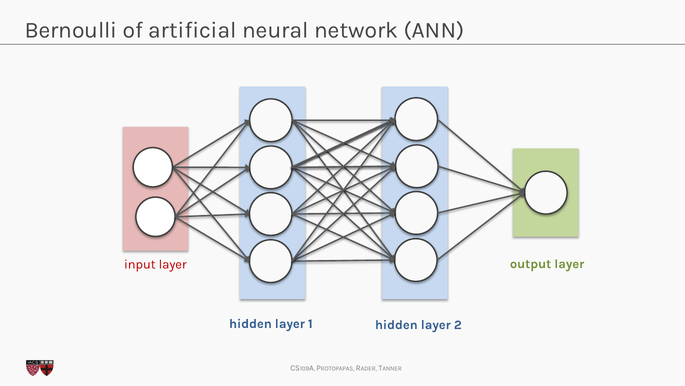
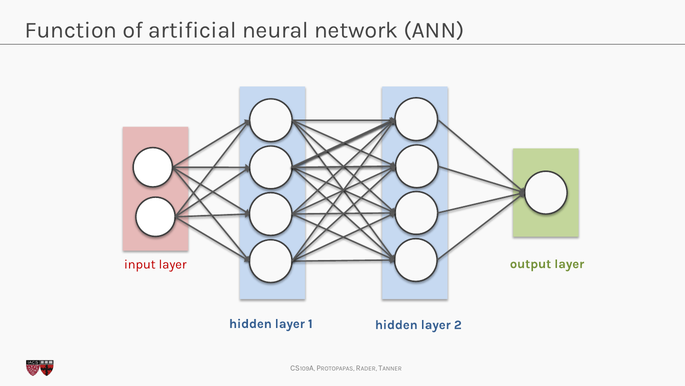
Bernoulli: Bernoulli -> Function
